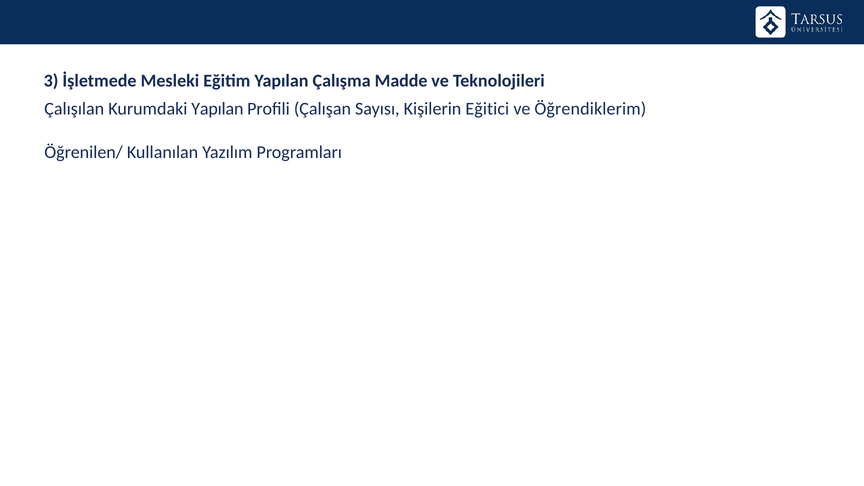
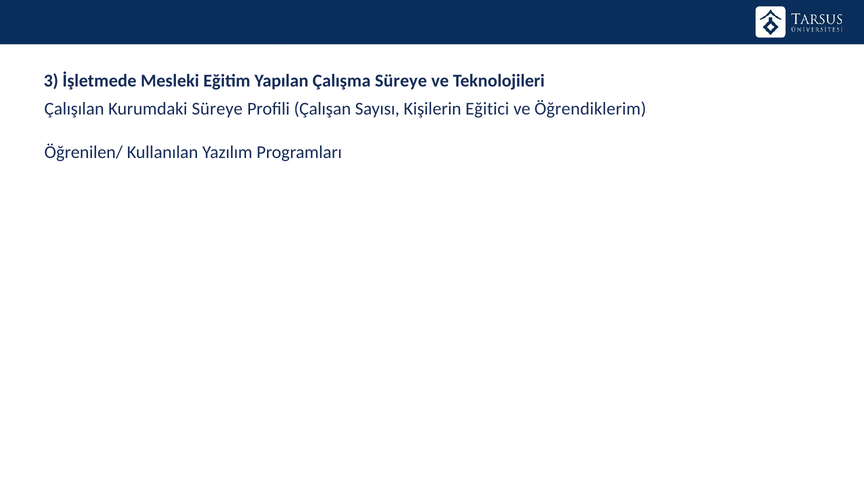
Çalışma Madde: Madde -> Süreye
Kurumdaki Yapılan: Yapılan -> Süreye
